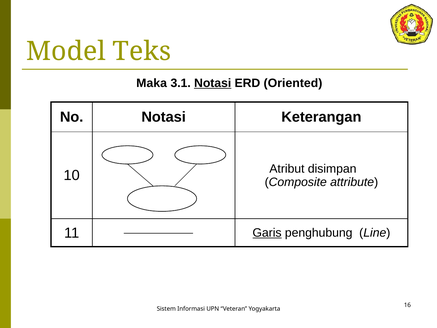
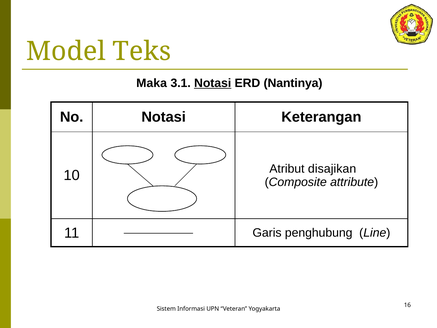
Oriented: Oriented -> Nantinya
disimpan: disimpan -> disajikan
Garis underline: present -> none
